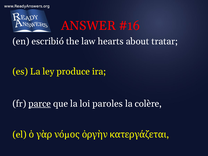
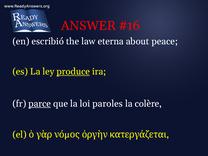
hearts: hearts -> eterna
tratar: tratar -> peace
produce underline: none -> present
